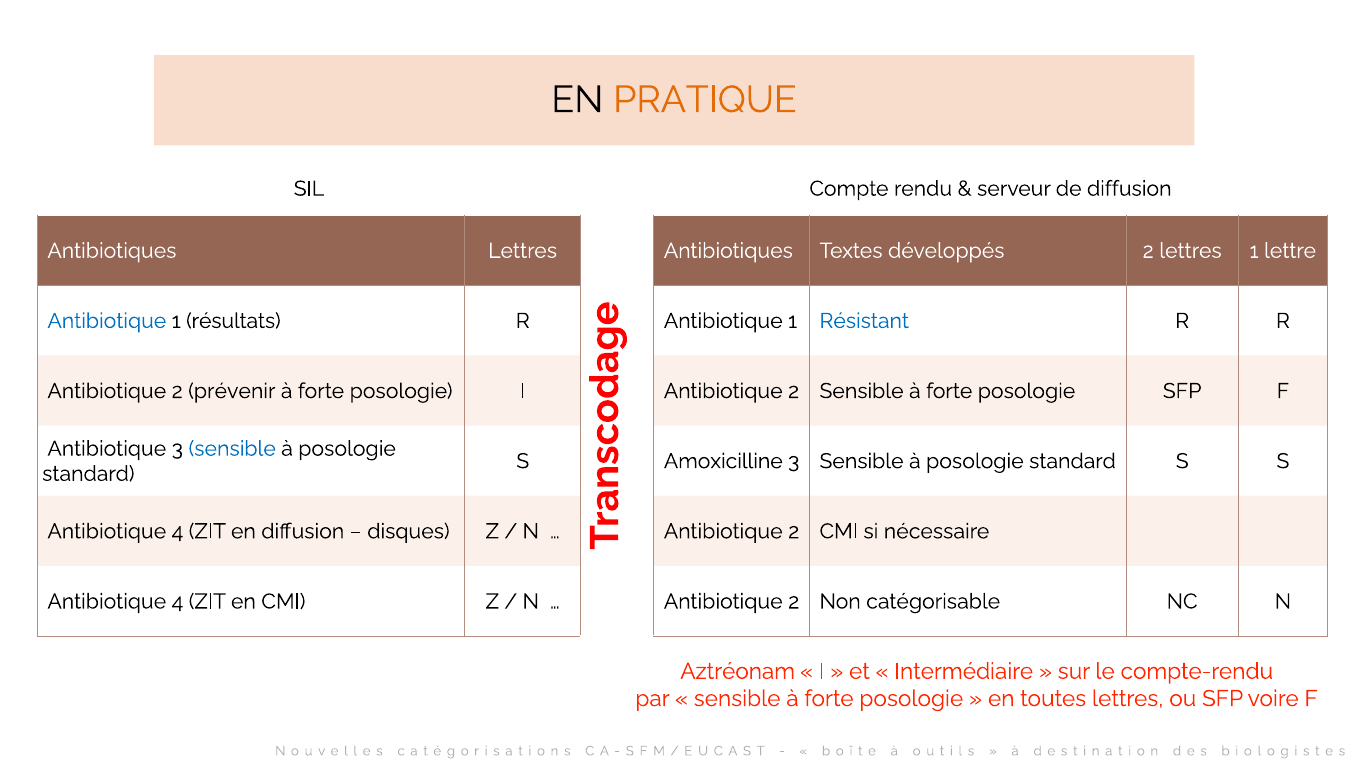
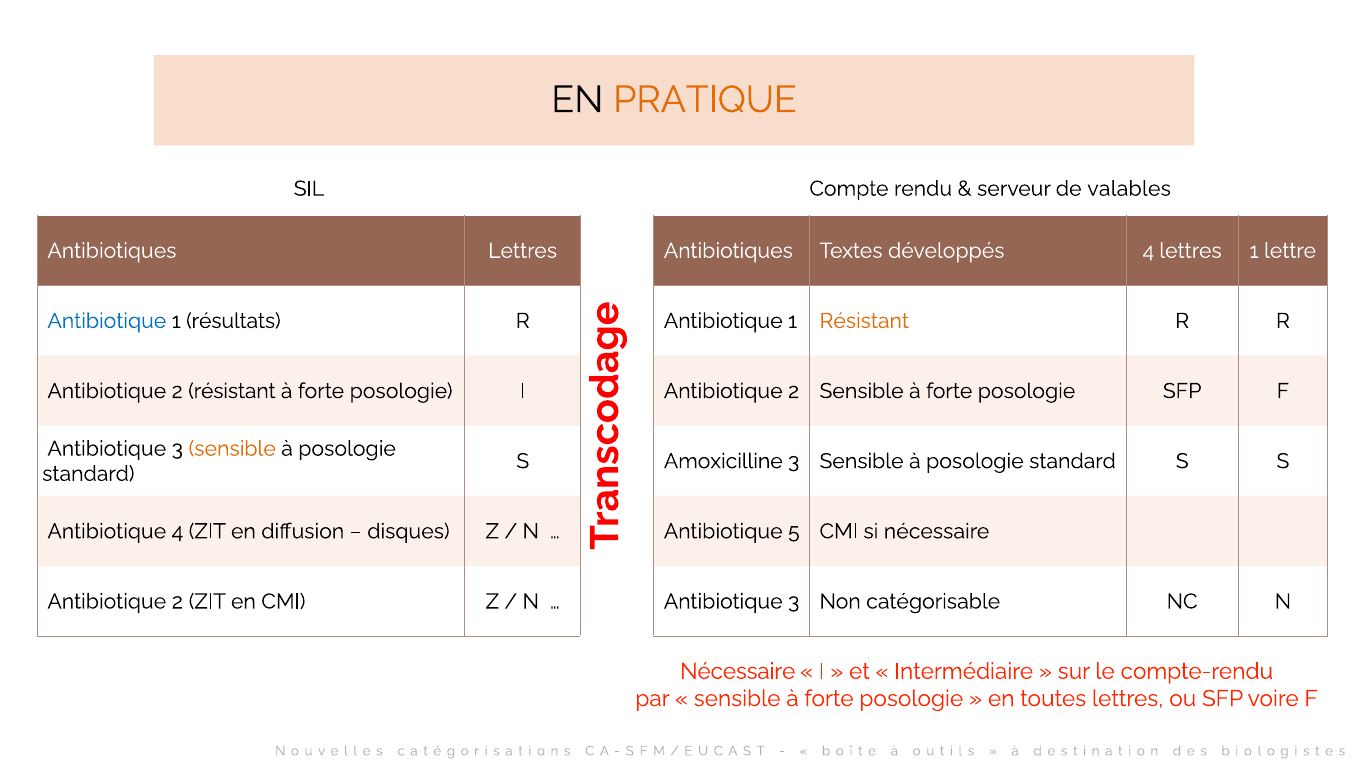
de diffusion: diffusion -> valables
développés 2: 2 -> 4
Résistant at (864, 321) colour: blue -> orange
2 prévenir: prévenir -> résistant
sensible at (232, 449) colour: blue -> orange
2 at (794, 531): 2 -> 5
4 at (177, 601): 4 -> 2
2 at (794, 601): 2 -> 3
Aztréonam at (738, 671): Aztréonam -> Nécessaire
